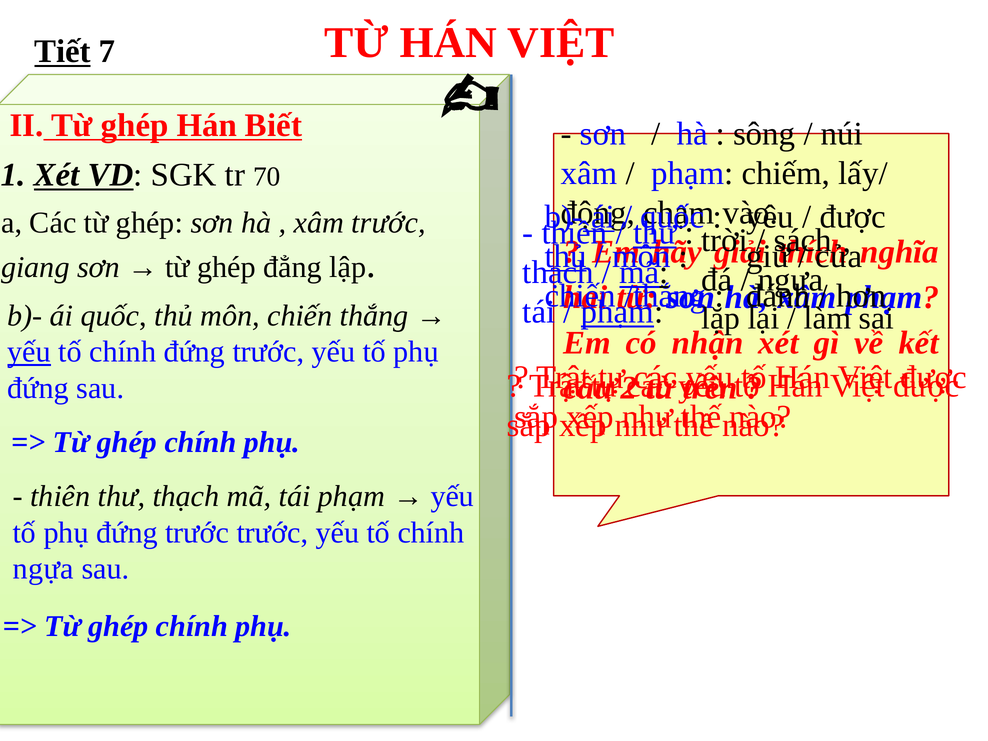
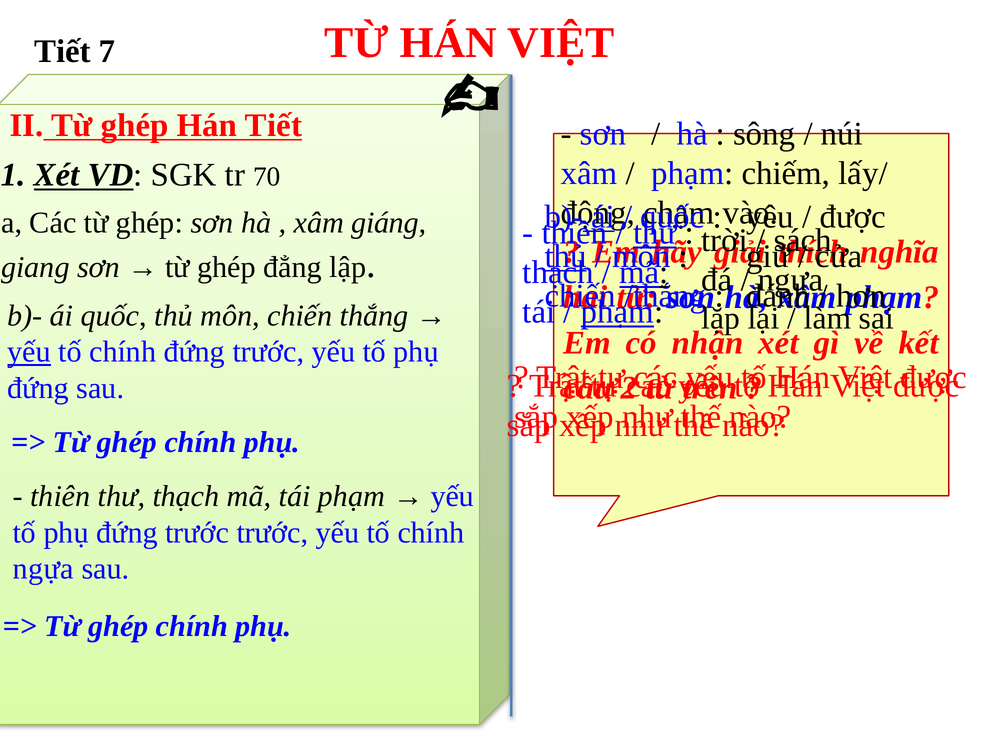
Tiết at (62, 52) underline: present -> none
Hán Biết: Biết -> Tiết
xâm trước: trước -> giáng
